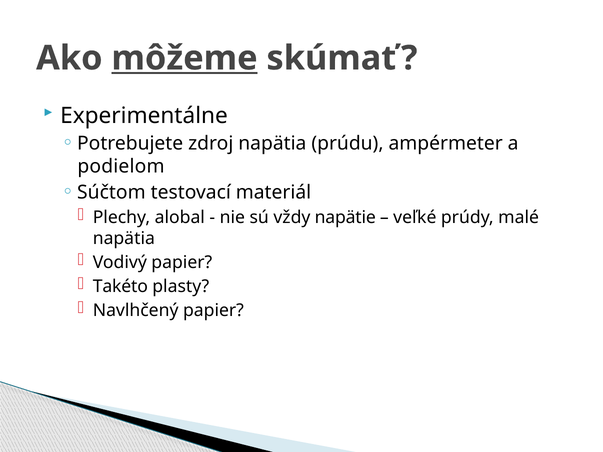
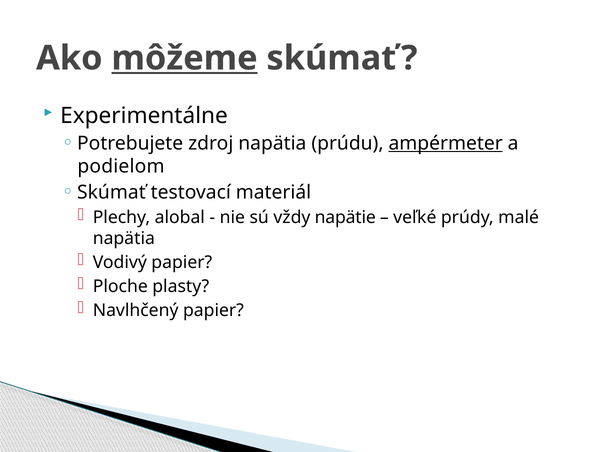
ampérmeter underline: none -> present
Súčtom at (111, 193): Súčtom -> Skúmať
Takéto: Takéto -> Ploche
